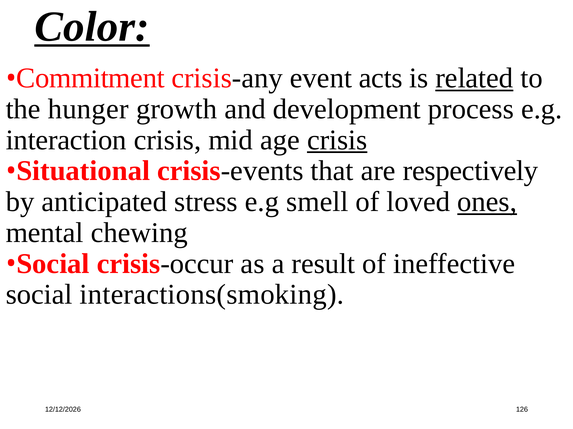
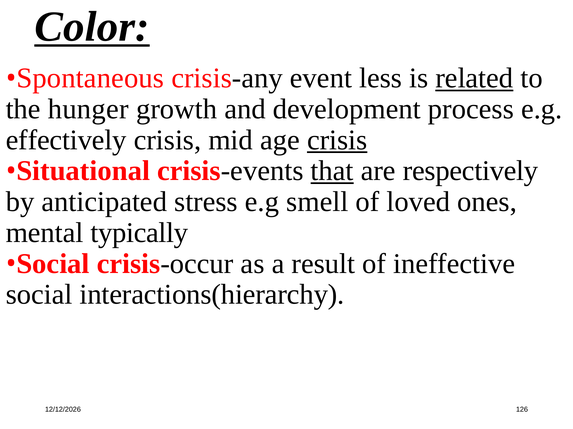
Commitment: Commitment -> Spontaneous
acts: acts -> less
interaction: interaction -> effectively
that underline: none -> present
ones underline: present -> none
chewing: chewing -> typically
interactions(smoking: interactions(smoking -> interactions(hierarchy
